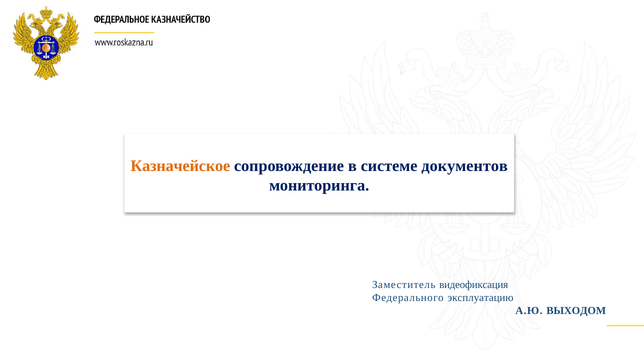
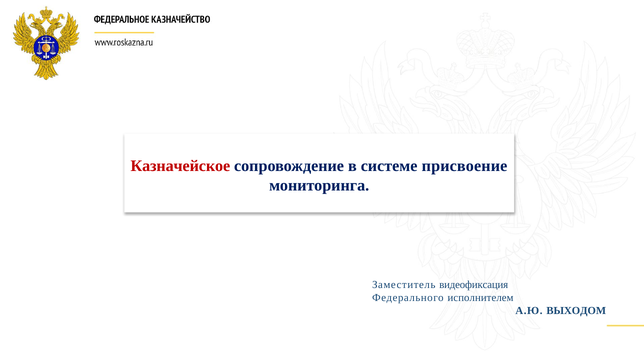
Казначейское colour: orange -> red
документов: документов -> присвоение
эксплуатацию: эксплуатацию -> исполнителем
